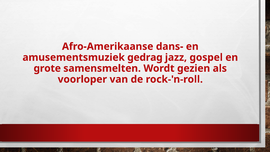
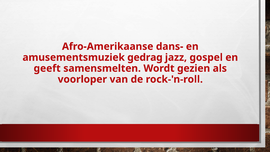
grote: grote -> geeft
